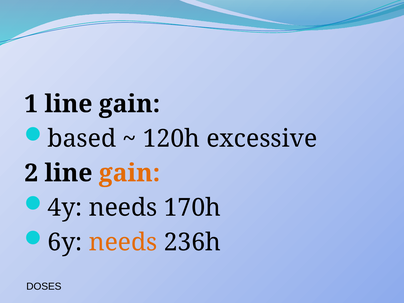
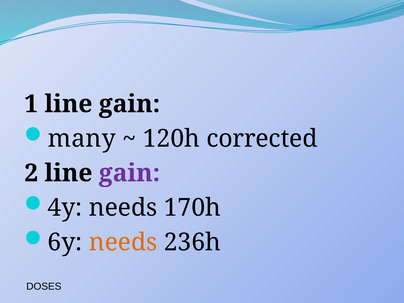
based: based -> many
excessive: excessive -> corrected
gain at (130, 173) colour: orange -> purple
